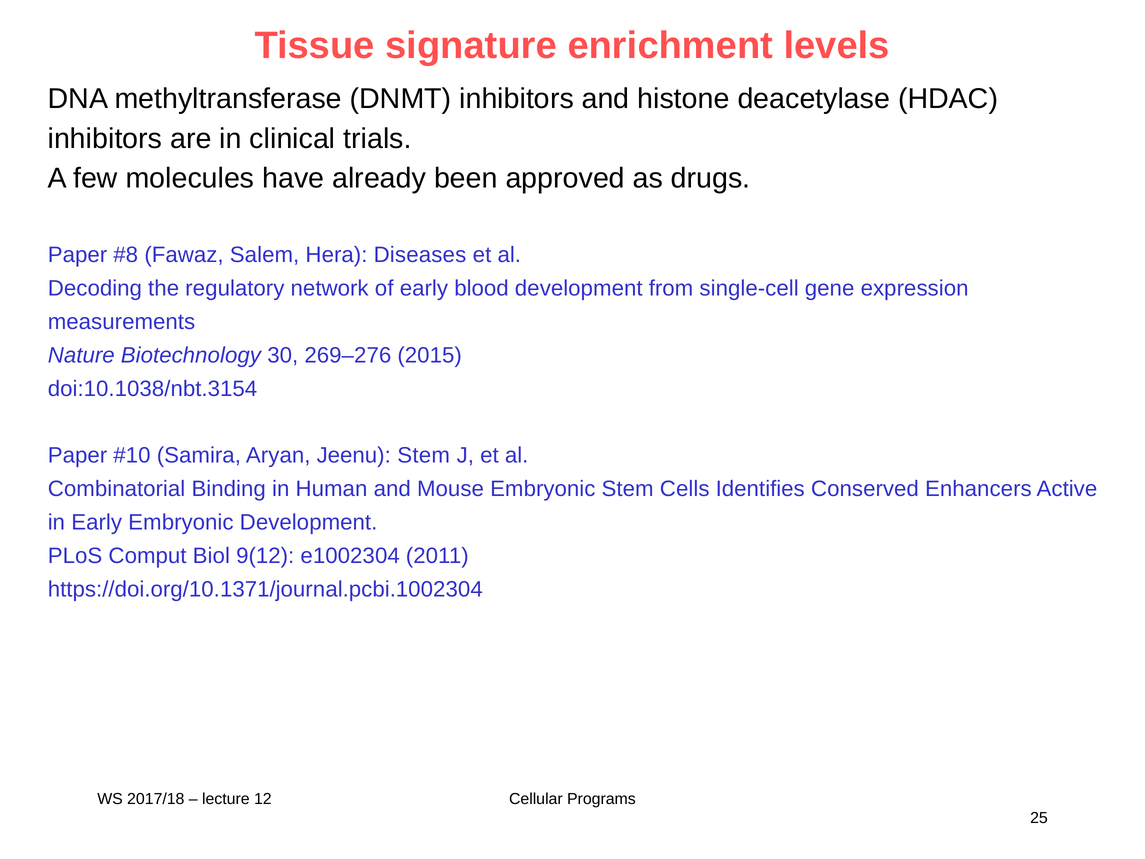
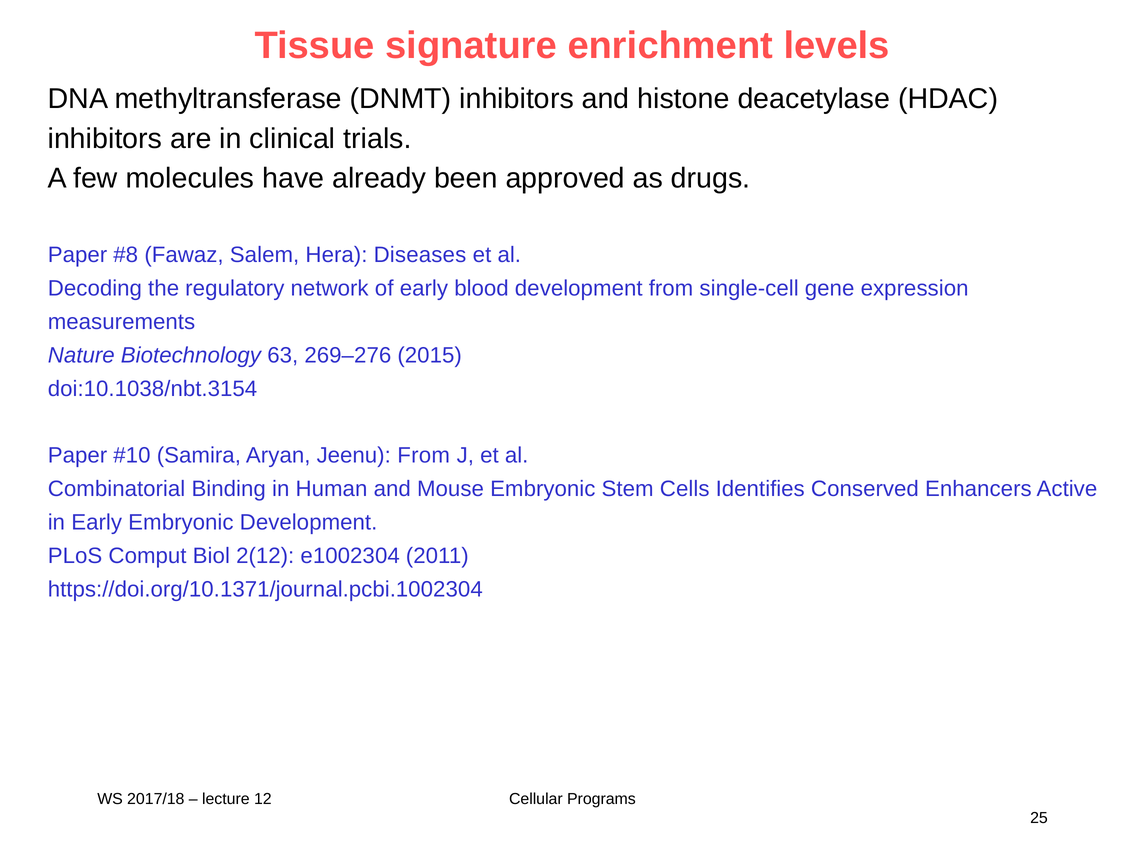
30: 30 -> 63
Jeenu Stem: Stem -> From
9(12: 9(12 -> 2(12
